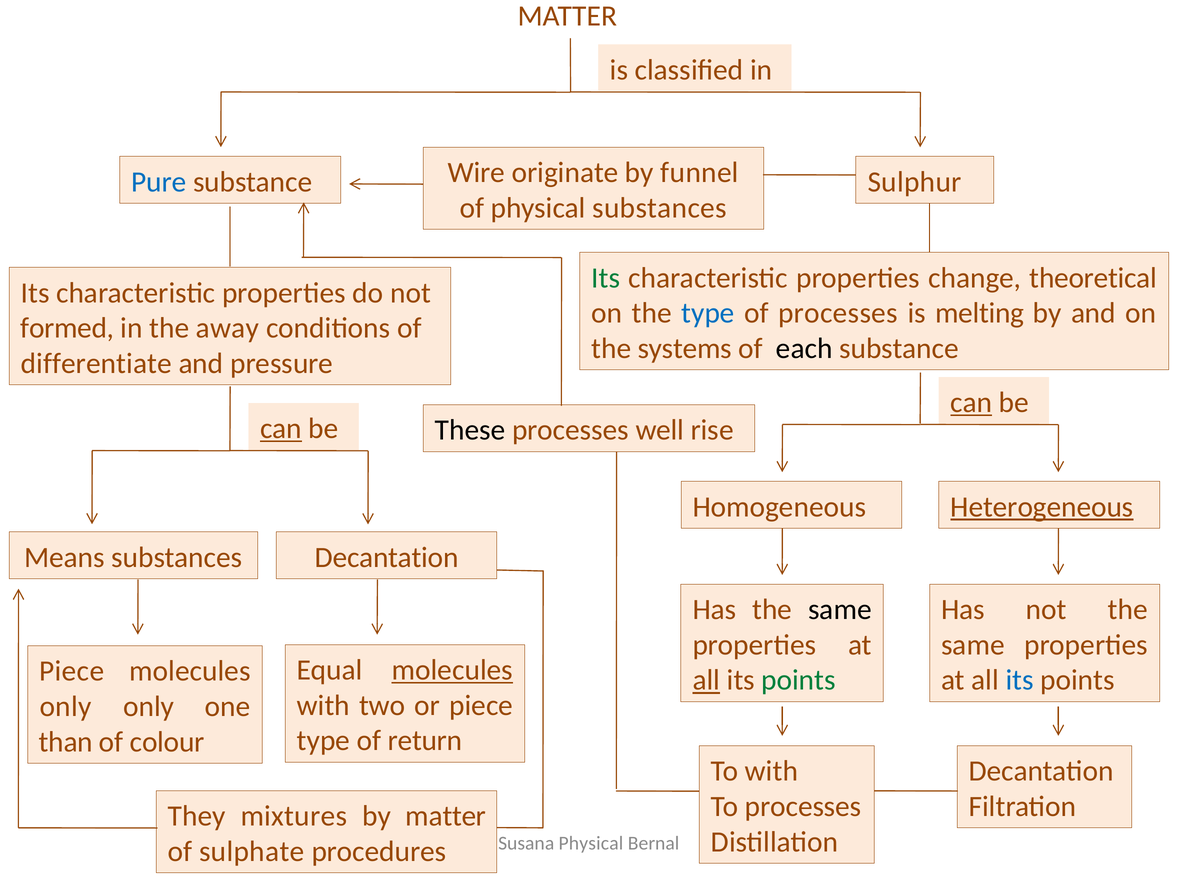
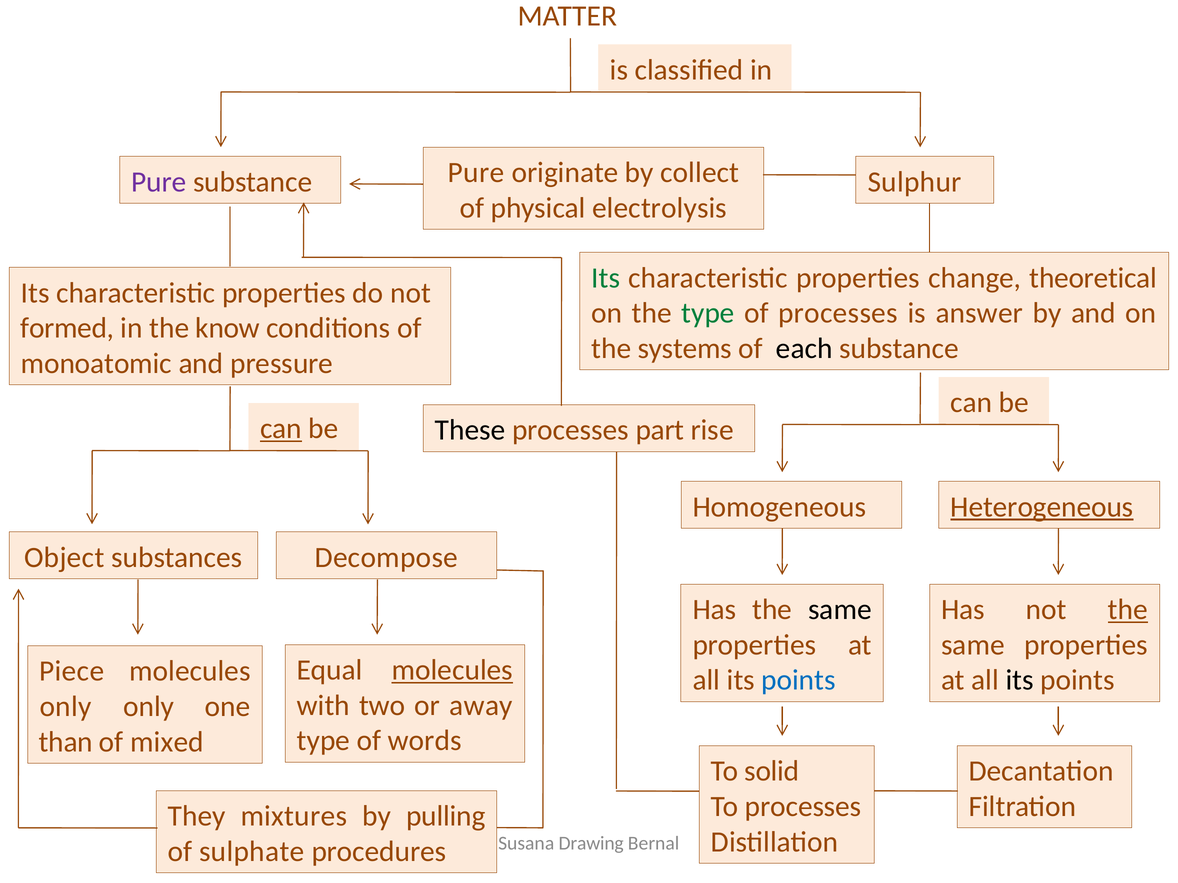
Wire at (476, 173): Wire -> Pure
funnel: funnel -> collect
Pure at (159, 182) colour: blue -> purple
physical substances: substances -> electrolysis
type at (708, 313) colour: blue -> green
melting: melting -> answer
away: away -> know
differentiate: differentiate -> monoatomic
can at (971, 403) underline: present -> none
well: well -> part
Means: Means -> Object
substances Decantation: Decantation -> Decompose
the at (1128, 610) underline: none -> present
all at (706, 681) underline: present -> none
points at (799, 681) colour: green -> blue
its at (1020, 681) colour: blue -> black
or piece: piece -> away
return: return -> words
colour: colour -> mixed
To with: with -> solid
by matter: matter -> pulling
Susana Physical: Physical -> Drawing
